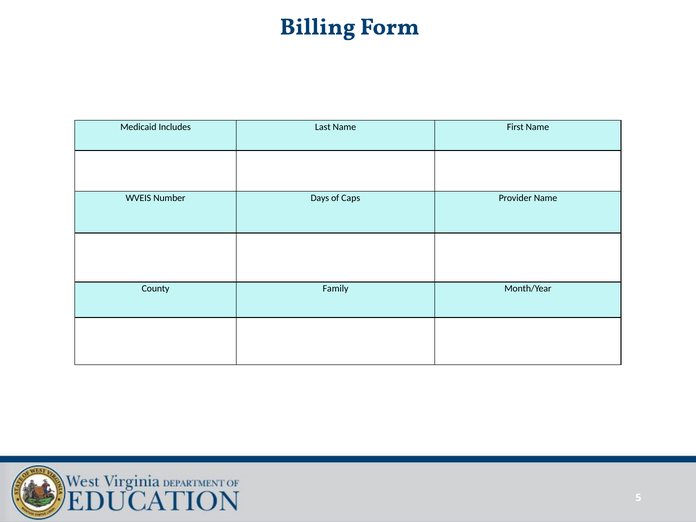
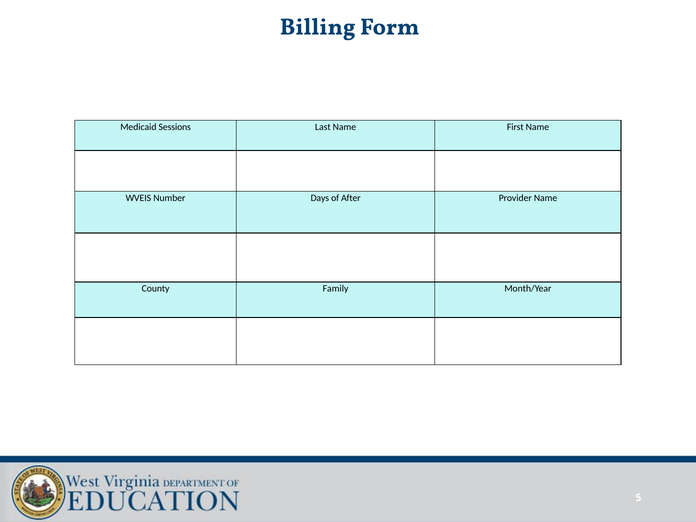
Includes: Includes -> Sessions
Caps: Caps -> After
